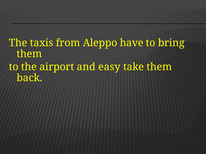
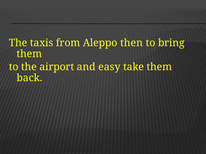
have: have -> then
